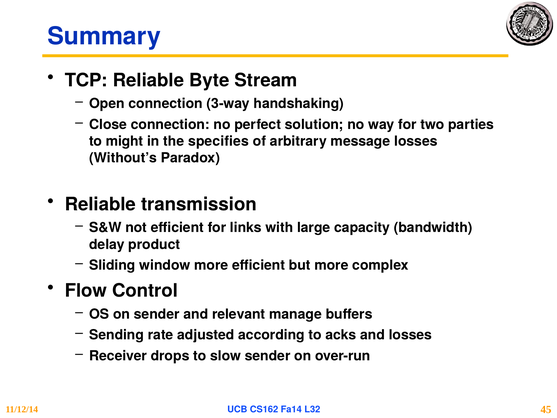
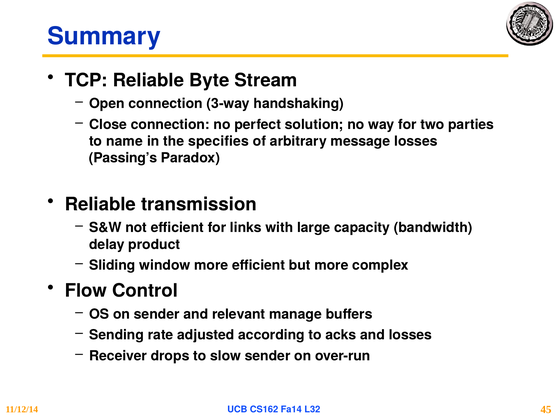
might: might -> name
Without’s: Without’s -> Passing’s
